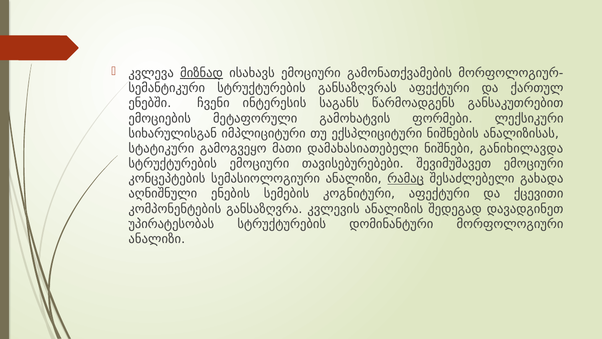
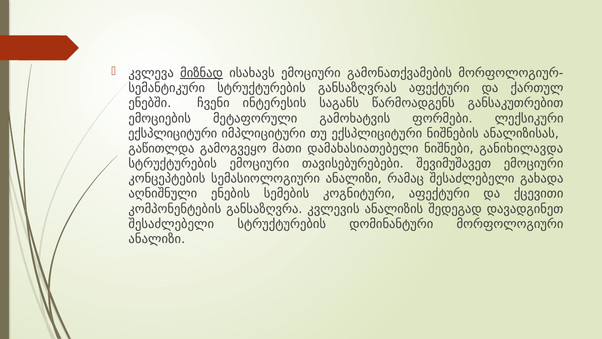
სიხარულისგან at (173, 133): სიხარულისგან -> ექსპლიციტური
სტატიკური: სტატიკური -> გაწითლდა
რამაც underline: present -> none
უპირატესობას at (171, 224): უპირატესობას -> შესაძლებელი
